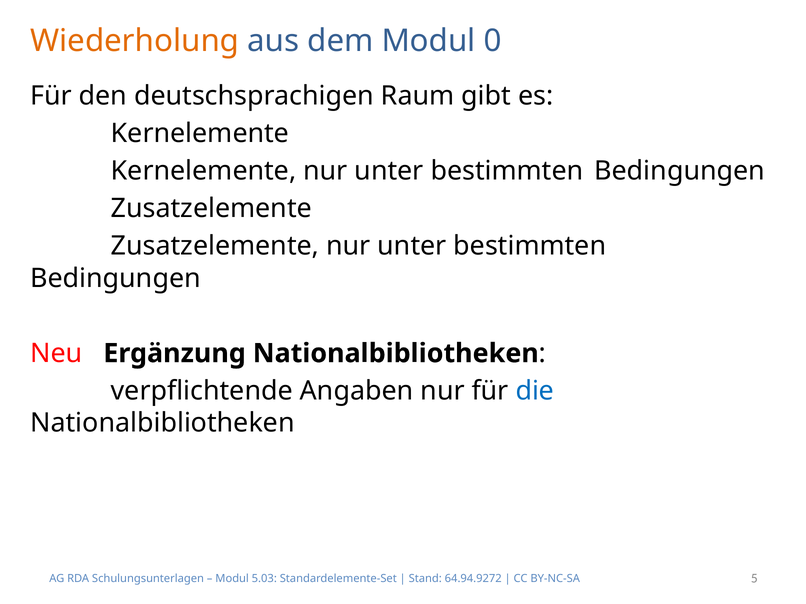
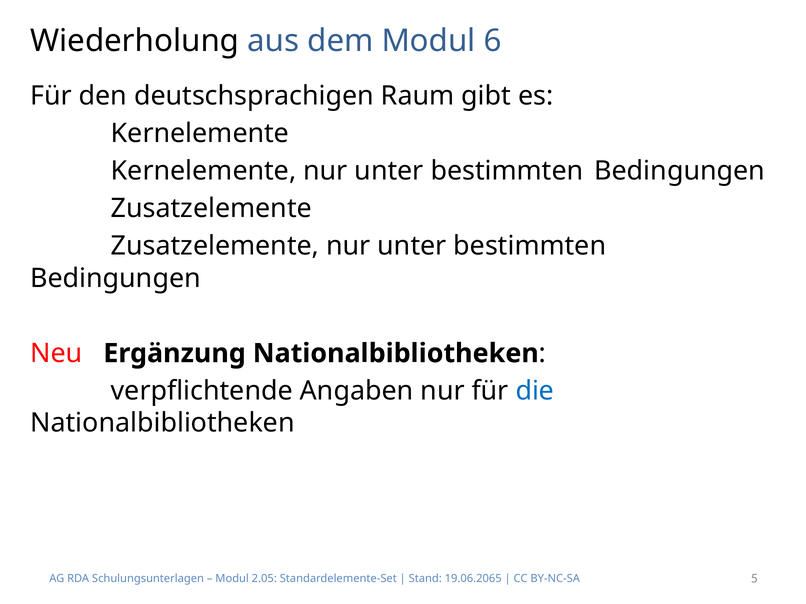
Wiederholung colour: orange -> black
0: 0 -> 6
5.03: 5.03 -> 2.05
64.94.9272: 64.94.9272 -> 19.06.2065
